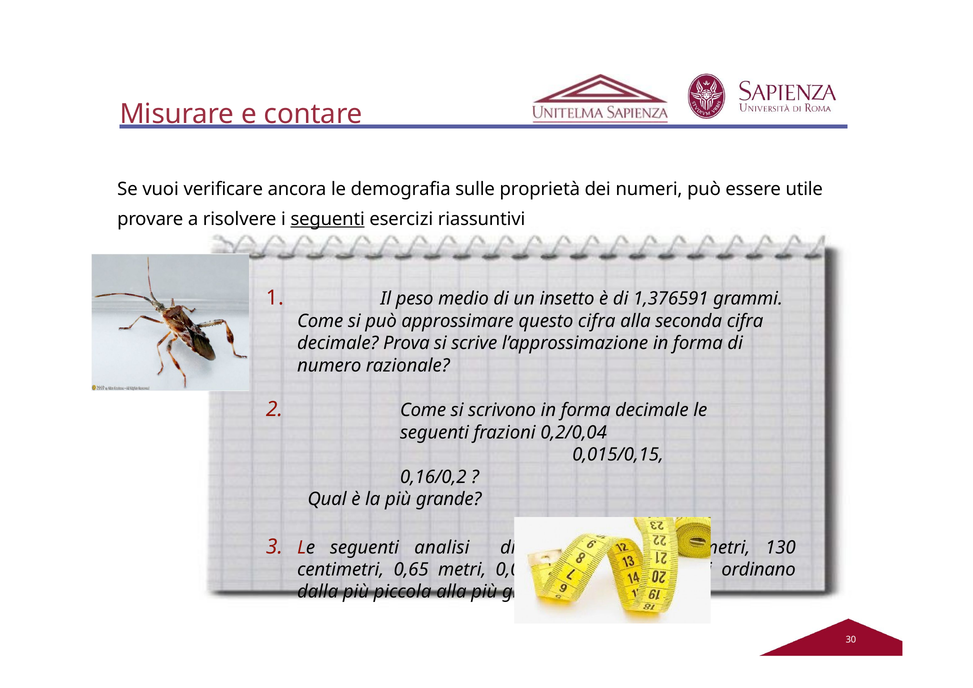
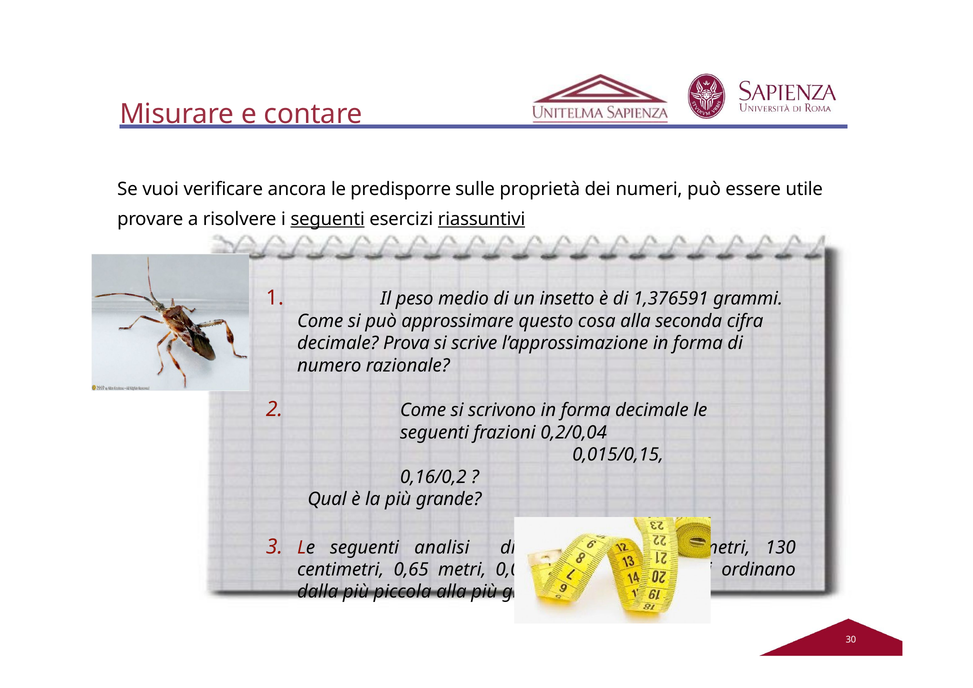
demografia: demografia -> predisporre
riassuntivi underline: none -> present
questo cifra: cifra -> cosa
